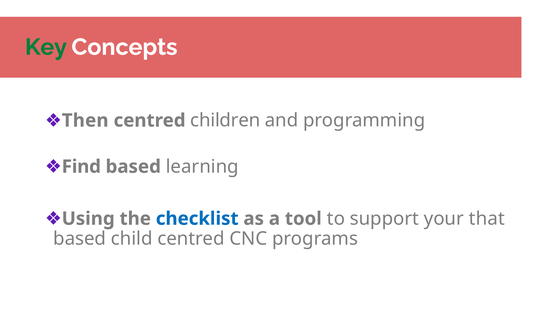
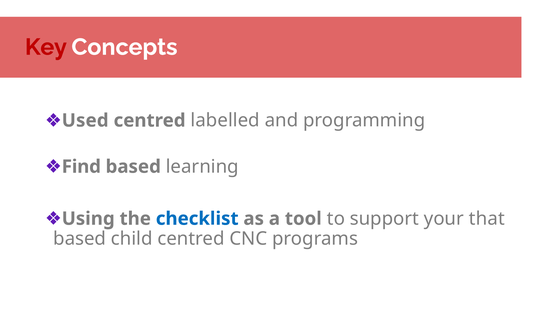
Key colour: green -> red
Then: Then -> Used
children: children -> labelled
